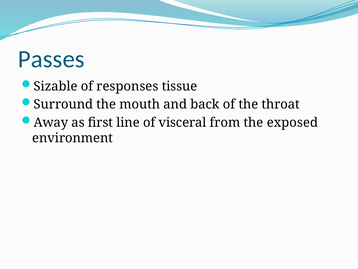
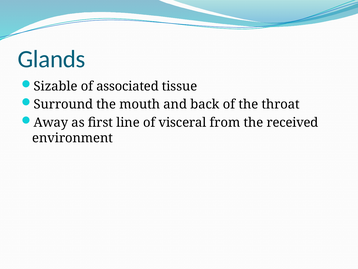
Passes: Passes -> Glands
responses: responses -> associated
exposed: exposed -> received
